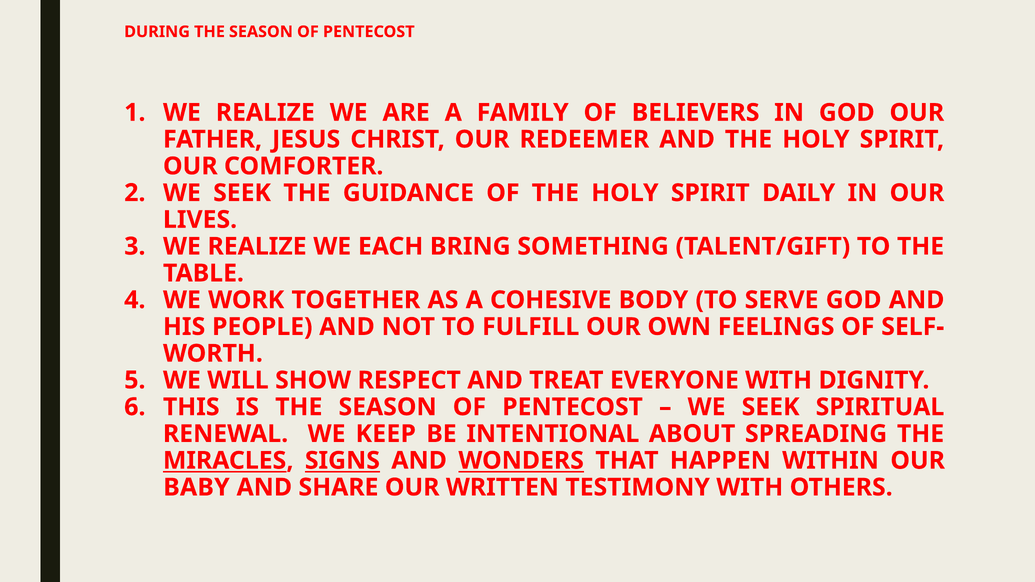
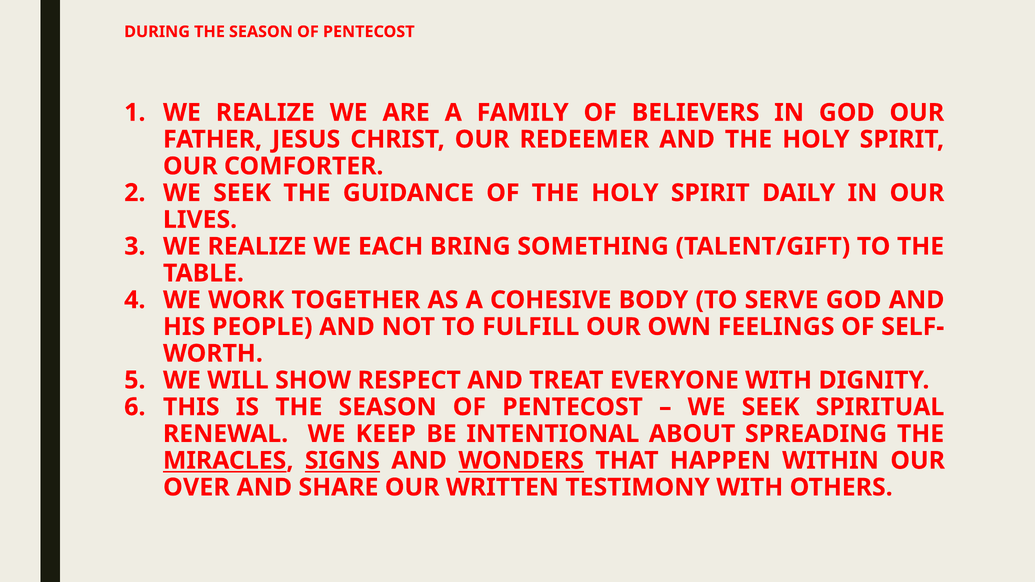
BABY: BABY -> OVER
